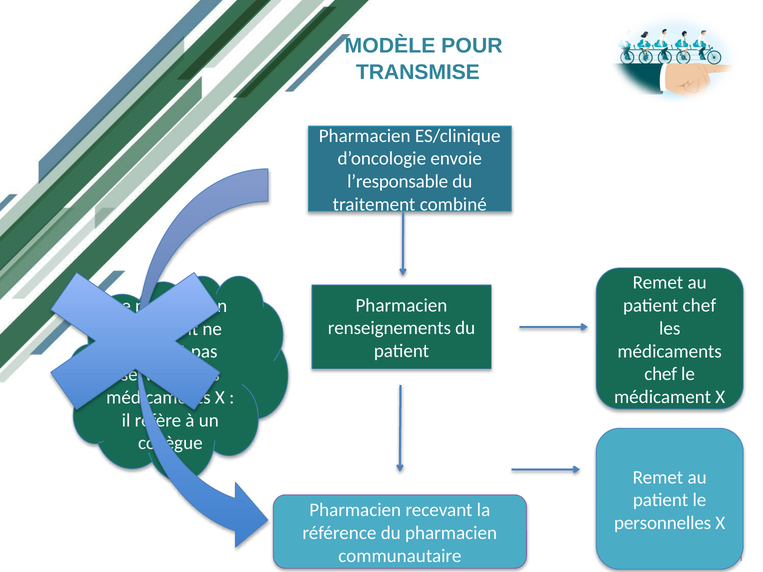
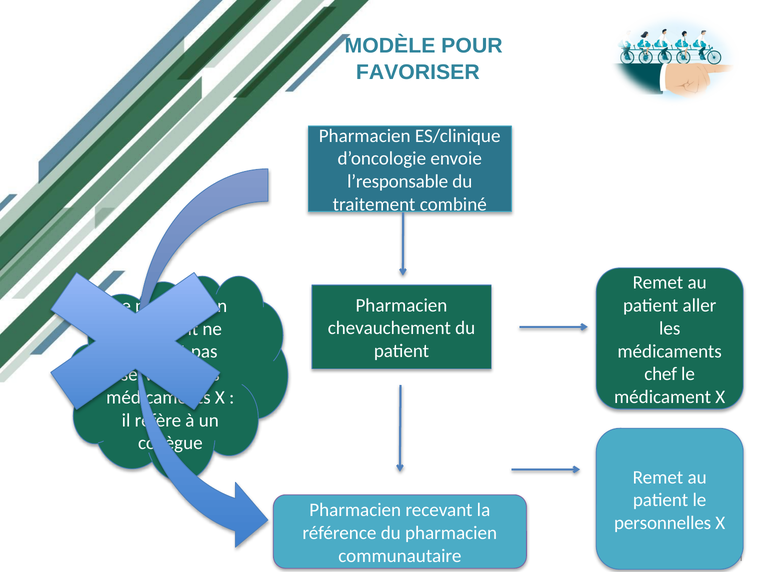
TRANSMISE: TRANSMISE -> FAVORISER
patient chef: chef -> aller
renseignements: renseignements -> chevauchement
